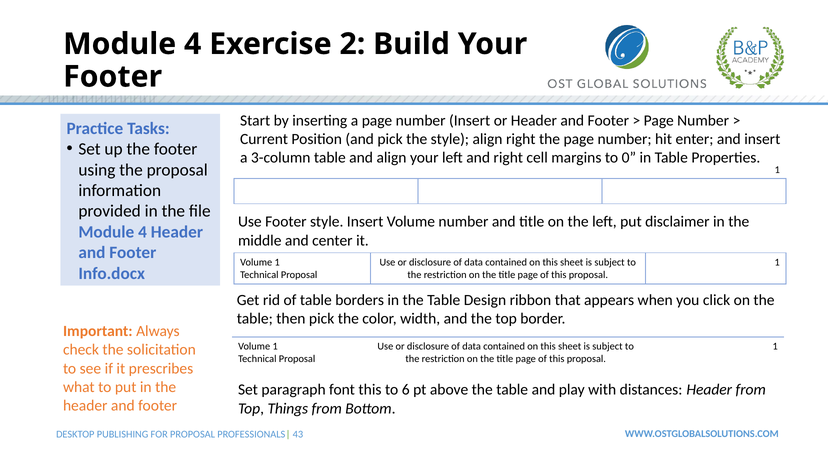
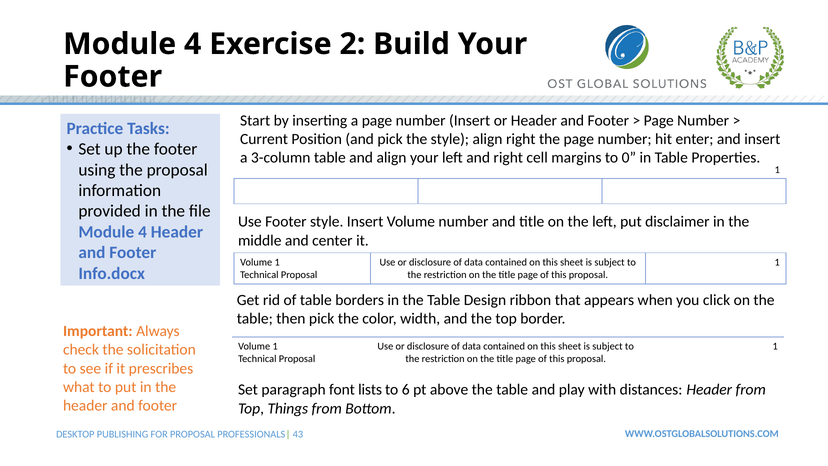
font this: this -> lists
